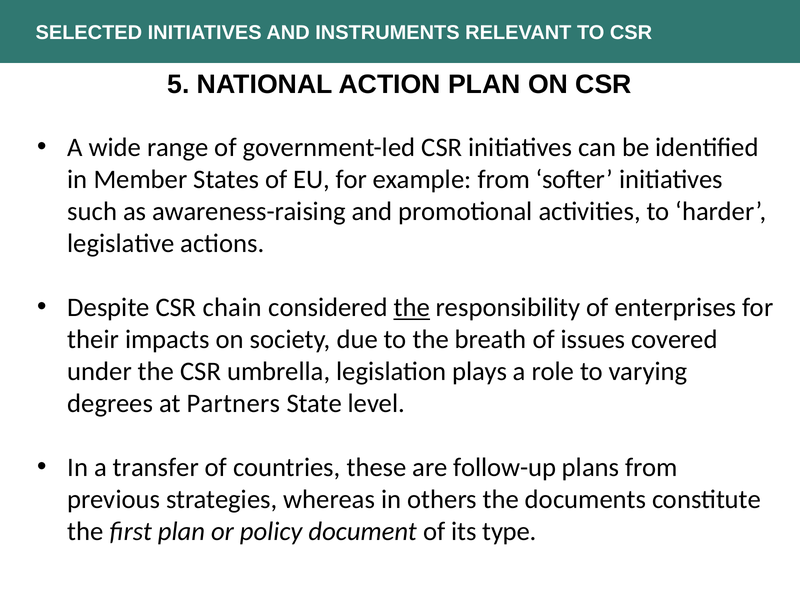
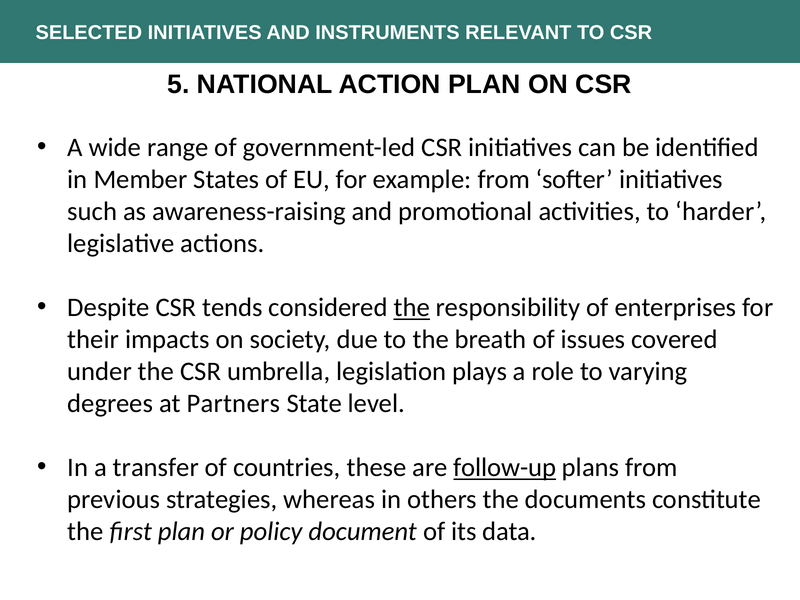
chain: chain -> tends
follow-up underline: none -> present
type: type -> data
